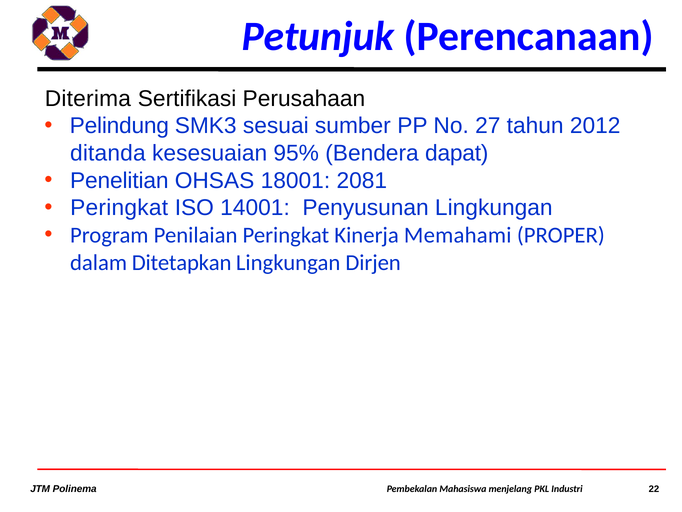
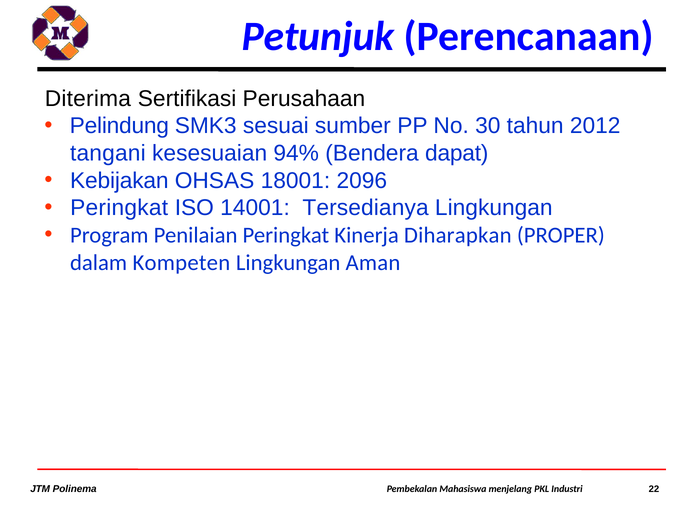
27: 27 -> 30
ditanda: ditanda -> tangani
95%: 95% -> 94%
Penelitian: Penelitian -> Kebijakan
2081: 2081 -> 2096
Penyusunan: Penyusunan -> Tersedianya
Memahami: Memahami -> Diharapkan
Ditetapkan: Ditetapkan -> Kompeten
Dirjen: Dirjen -> Aman
